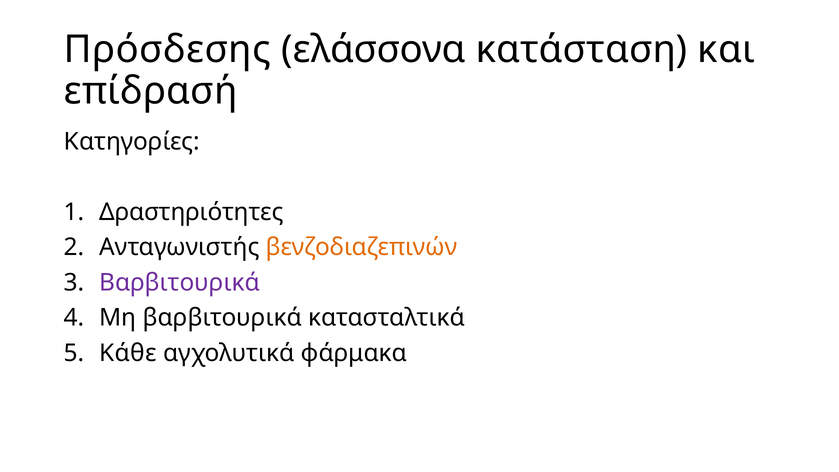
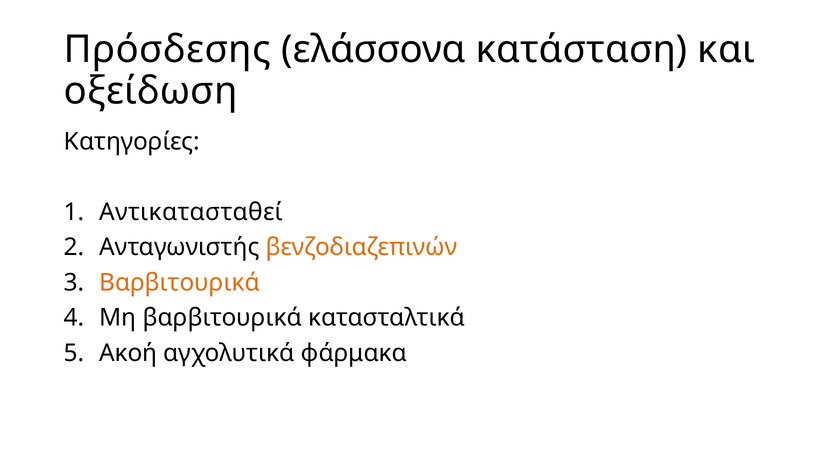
επίδρασή: επίδρασή -> οξείδωση
Δραστηριότητες: Δραστηριότητες -> Αντικατασταθεί
Βαρβιτουρικά at (180, 283) colour: purple -> orange
Κάθε: Κάθε -> Ακοή
